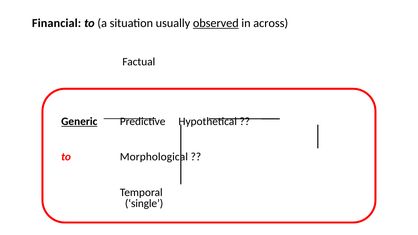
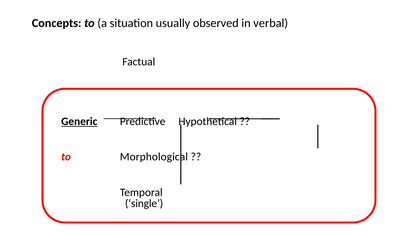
Financial: Financial -> Concepts
observed underline: present -> none
across: across -> verbal
